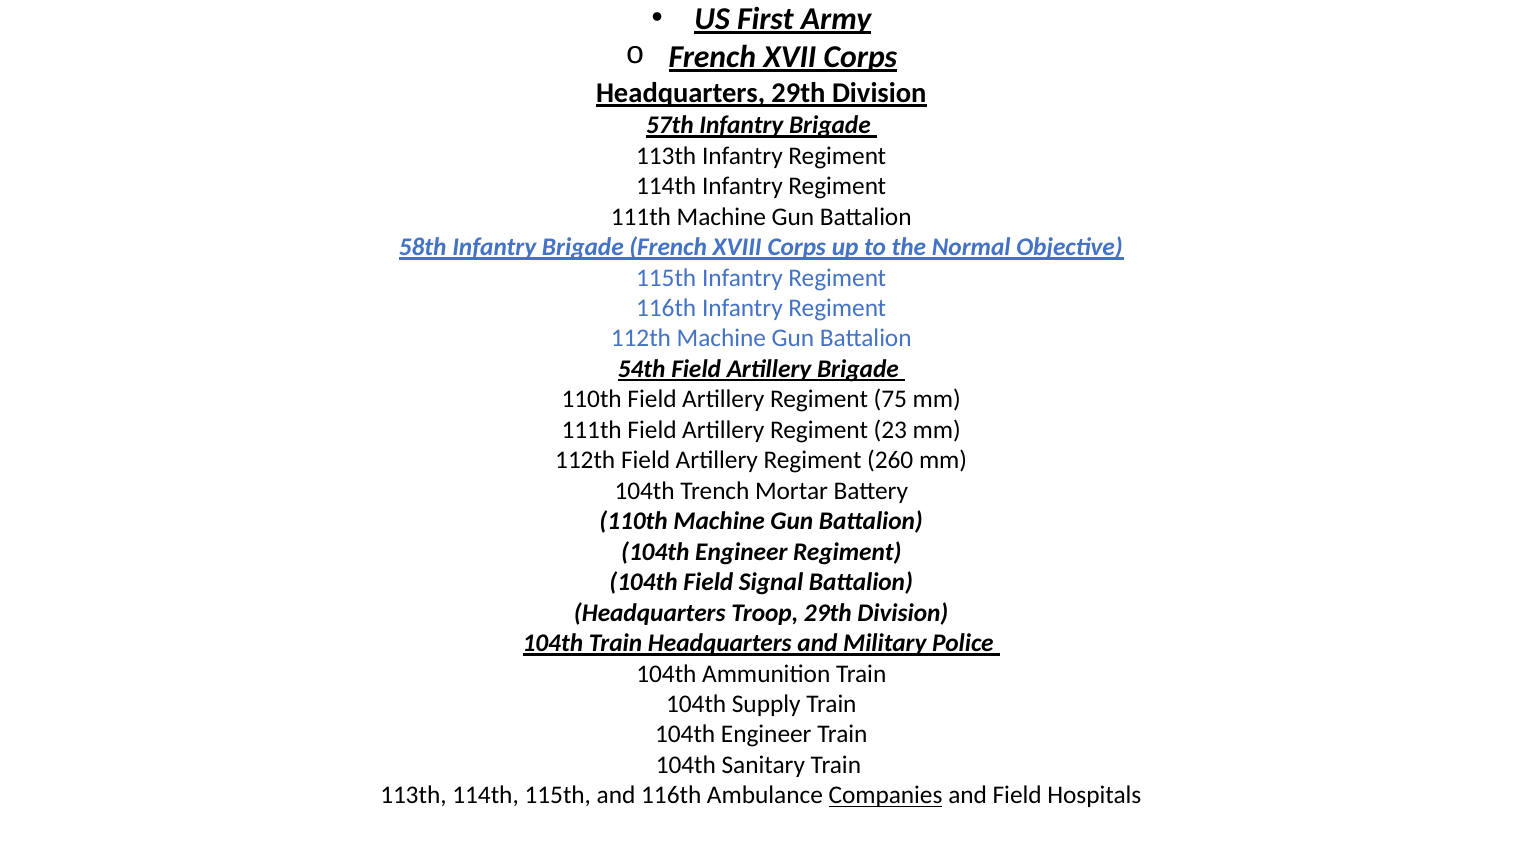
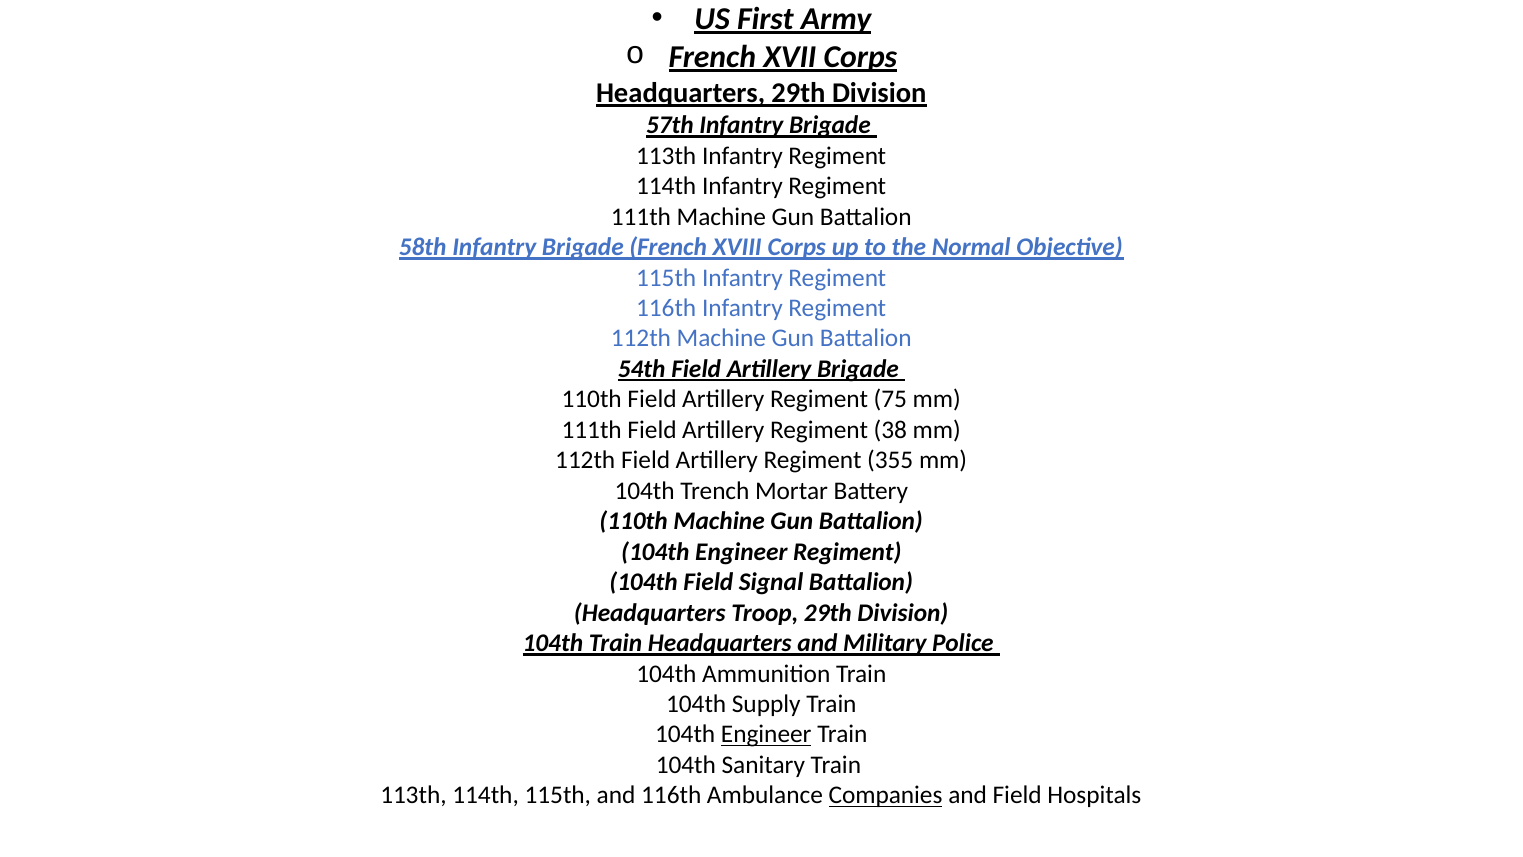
23: 23 -> 38
260: 260 -> 355
Engineer at (766, 734) underline: none -> present
